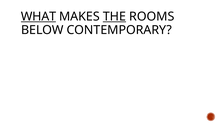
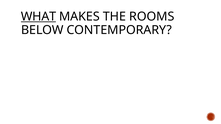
THE underline: present -> none
